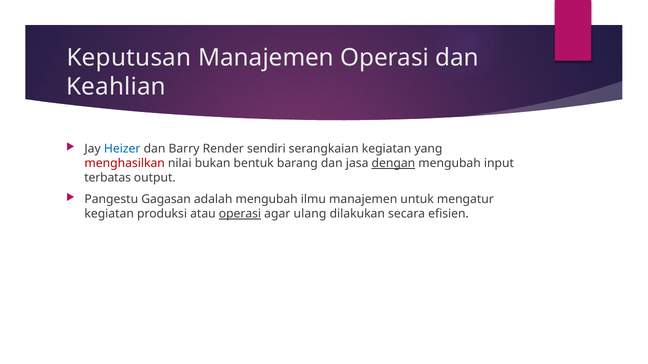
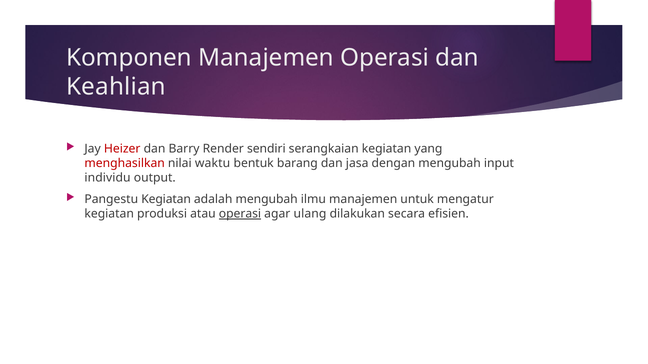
Keputusan: Keputusan -> Komponen
Heizer colour: blue -> red
bukan: bukan -> waktu
dengan underline: present -> none
terbatas: terbatas -> individu
Pangestu Gagasan: Gagasan -> Kegiatan
